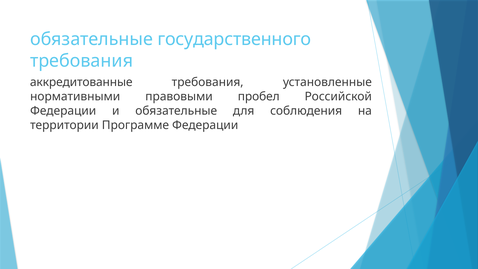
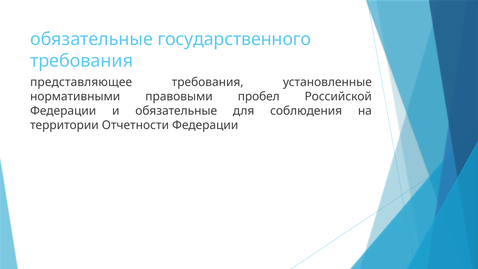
аккредитованные: аккредитованные -> представляющее
Программе: Программе -> Отчетности
